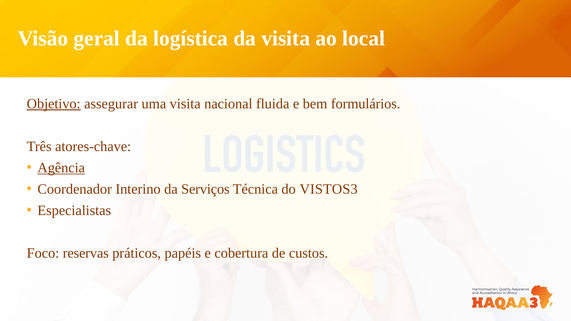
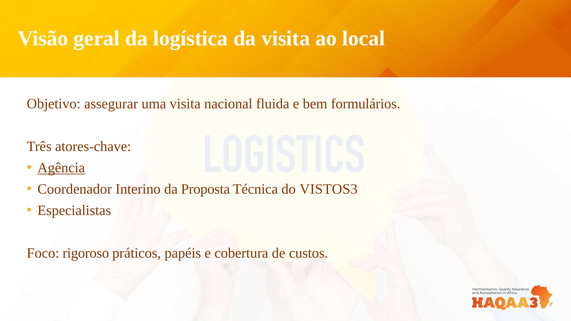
Objetivo underline: present -> none
Serviços: Serviços -> Proposta
reservas: reservas -> rigoroso
